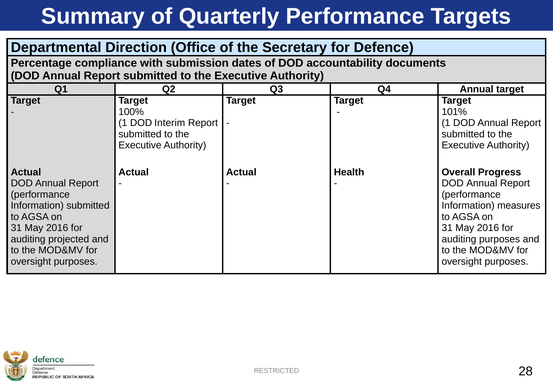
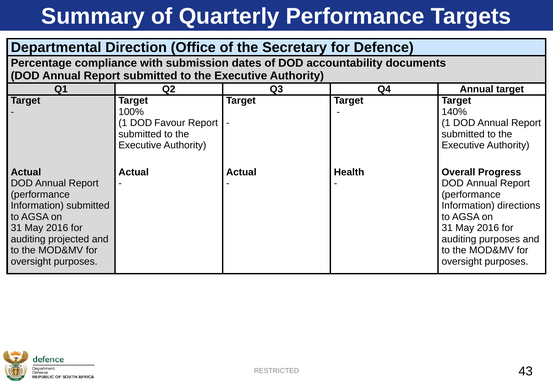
101%: 101% -> 140%
Interim: Interim -> Favour
measures: measures -> directions
28: 28 -> 43
